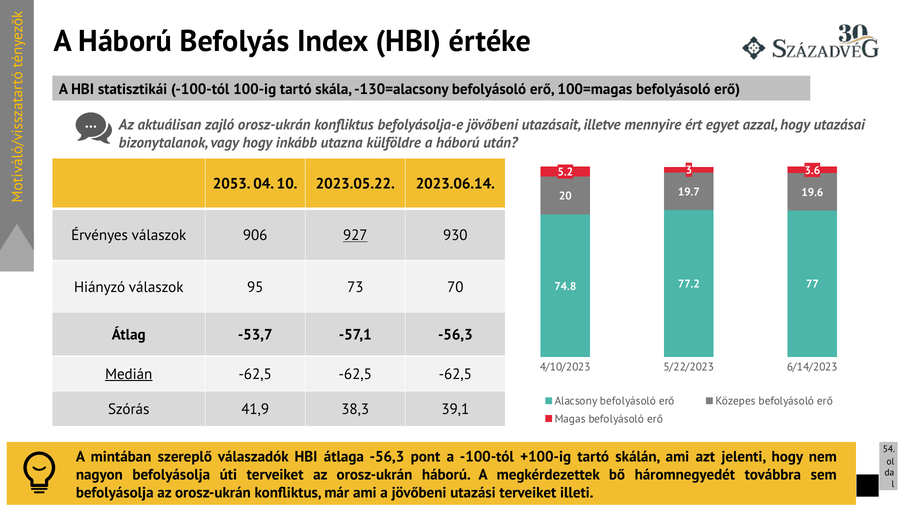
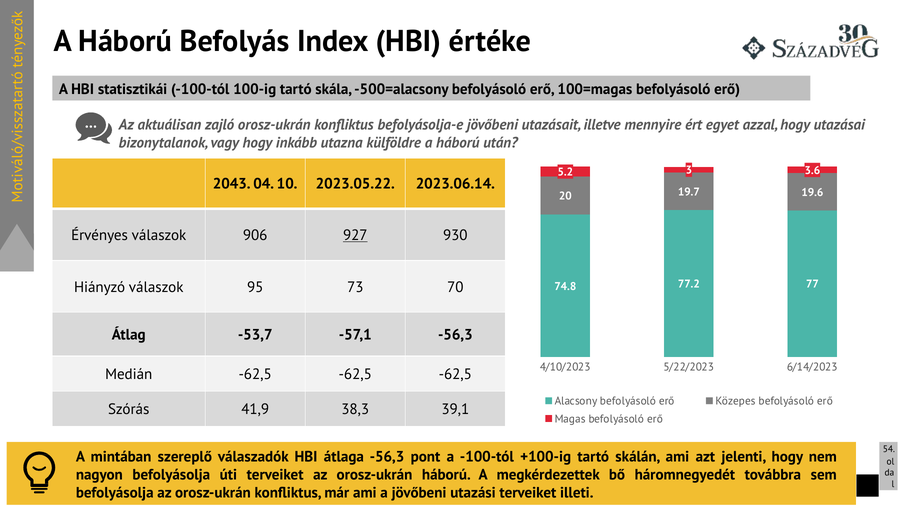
-130=alacsony: -130=alacsony -> -500=alacsony
2053: 2053 -> 2043
Medián underline: present -> none
